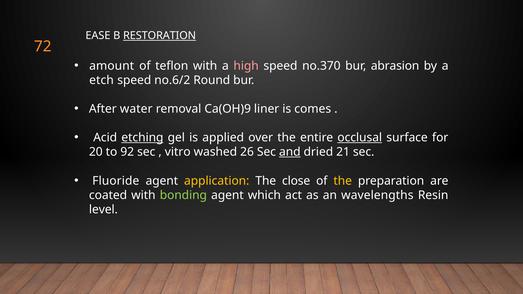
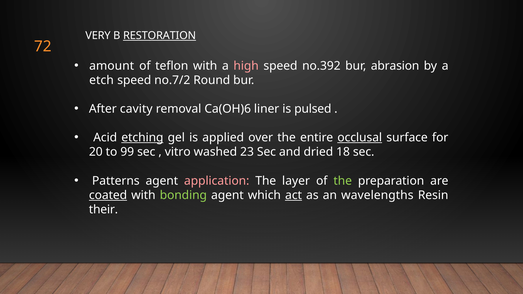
EASE: EASE -> VERY
no.370: no.370 -> no.392
no.6/2: no.6/2 -> no.7/2
water: water -> cavity
Ca(OH)9: Ca(OH)9 -> Ca(OH)6
comes: comes -> pulsed
92: 92 -> 99
26: 26 -> 23
and underline: present -> none
21: 21 -> 18
Fluoride: Fluoride -> Patterns
application colour: yellow -> pink
close: close -> layer
the at (343, 181) colour: yellow -> light green
coated underline: none -> present
act underline: none -> present
level: level -> their
